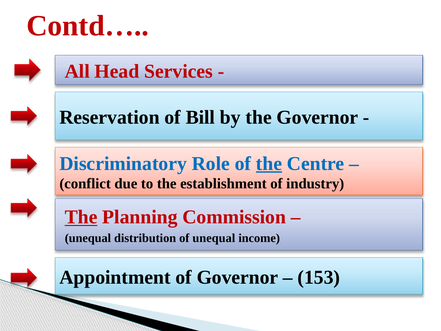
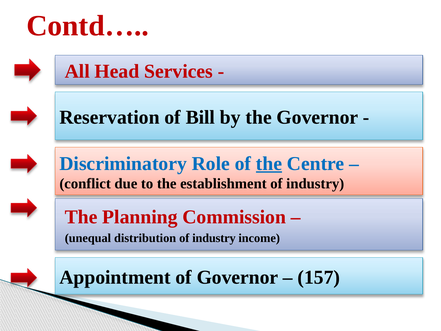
The at (81, 217) underline: present -> none
distribution of unequal: unequal -> industry
153: 153 -> 157
